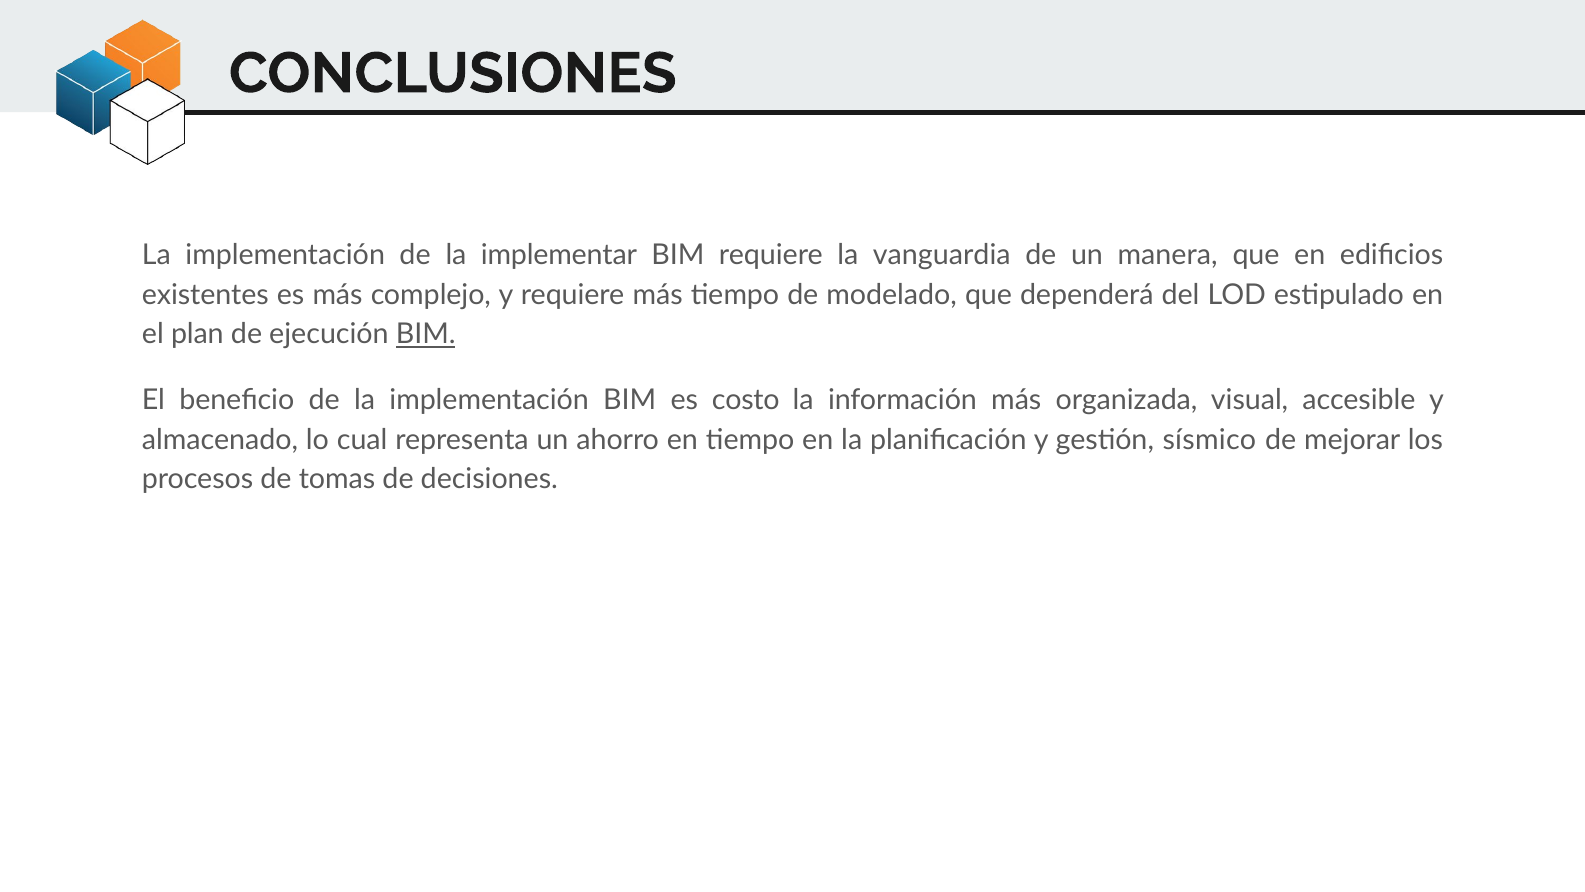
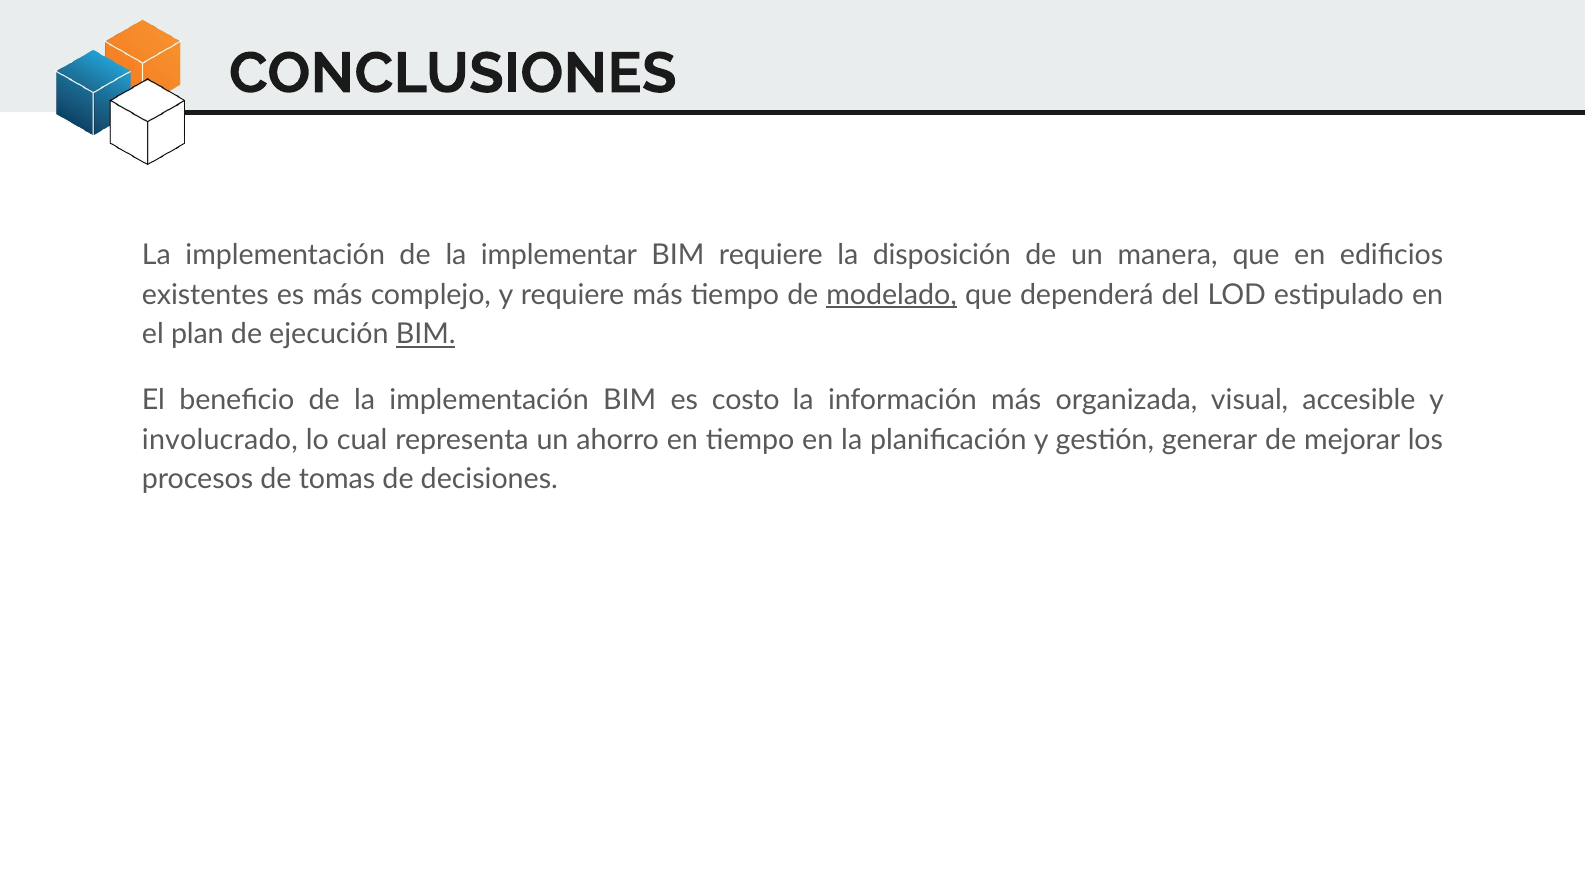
vanguardia: vanguardia -> disposición
modelado underline: none -> present
almacenado: almacenado -> involucrado
sísmico: sísmico -> generar
